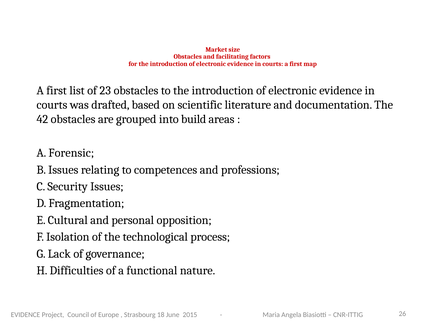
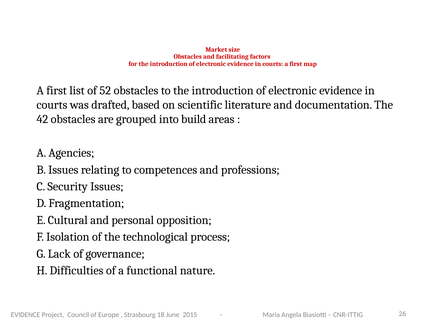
23: 23 -> 52
Forensic: Forensic -> Agencies
